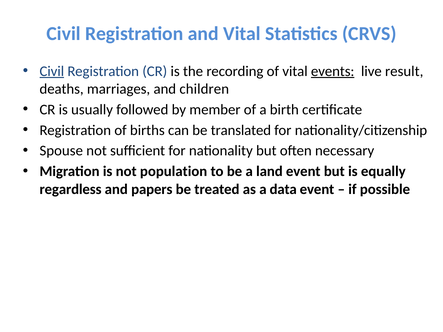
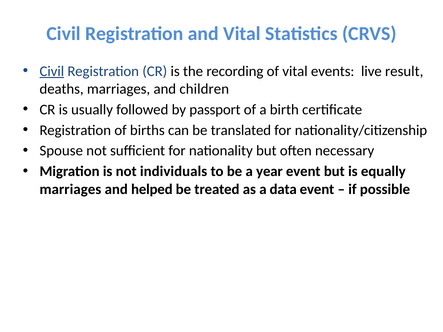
events underline: present -> none
member: member -> passport
population: population -> individuals
land: land -> year
regardless at (70, 189): regardless -> marriages
papers: papers -> helped
